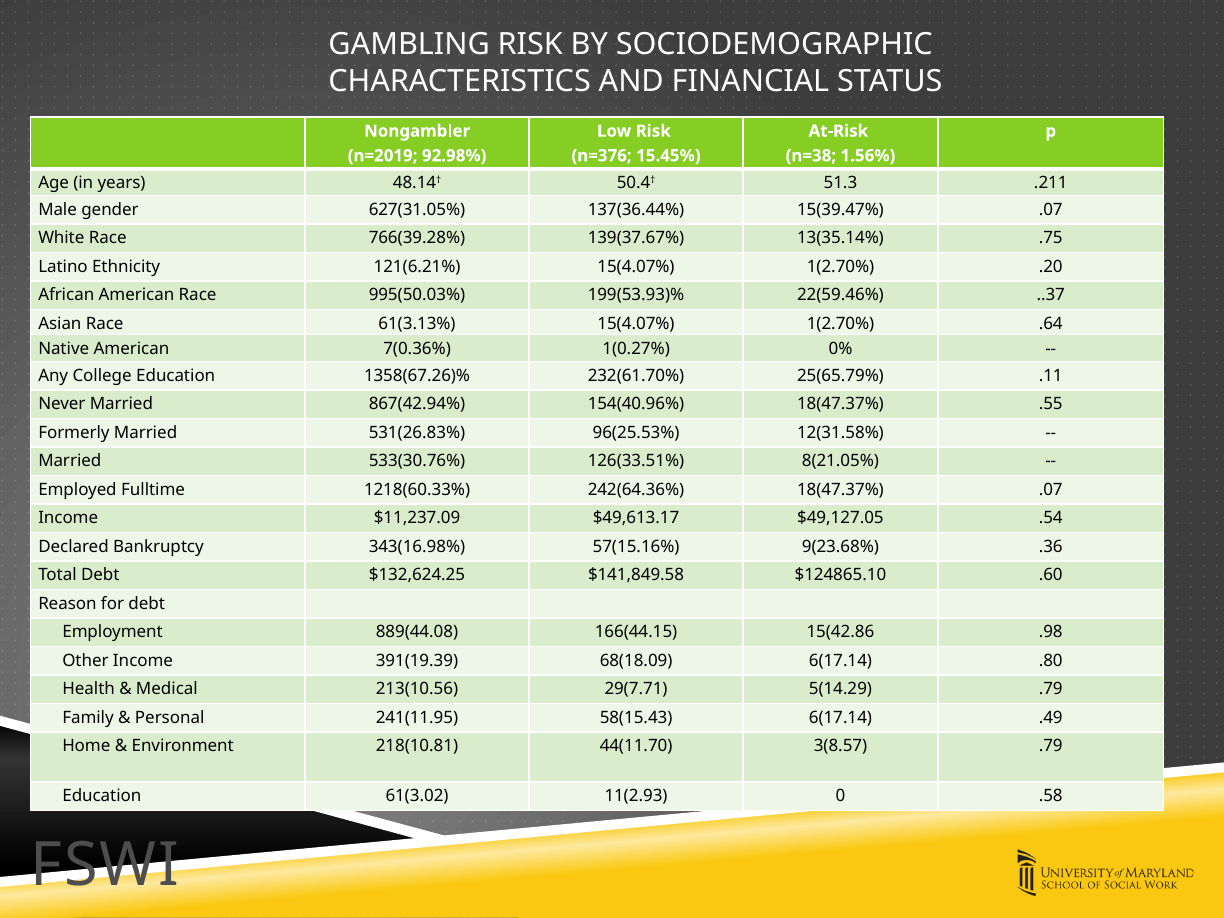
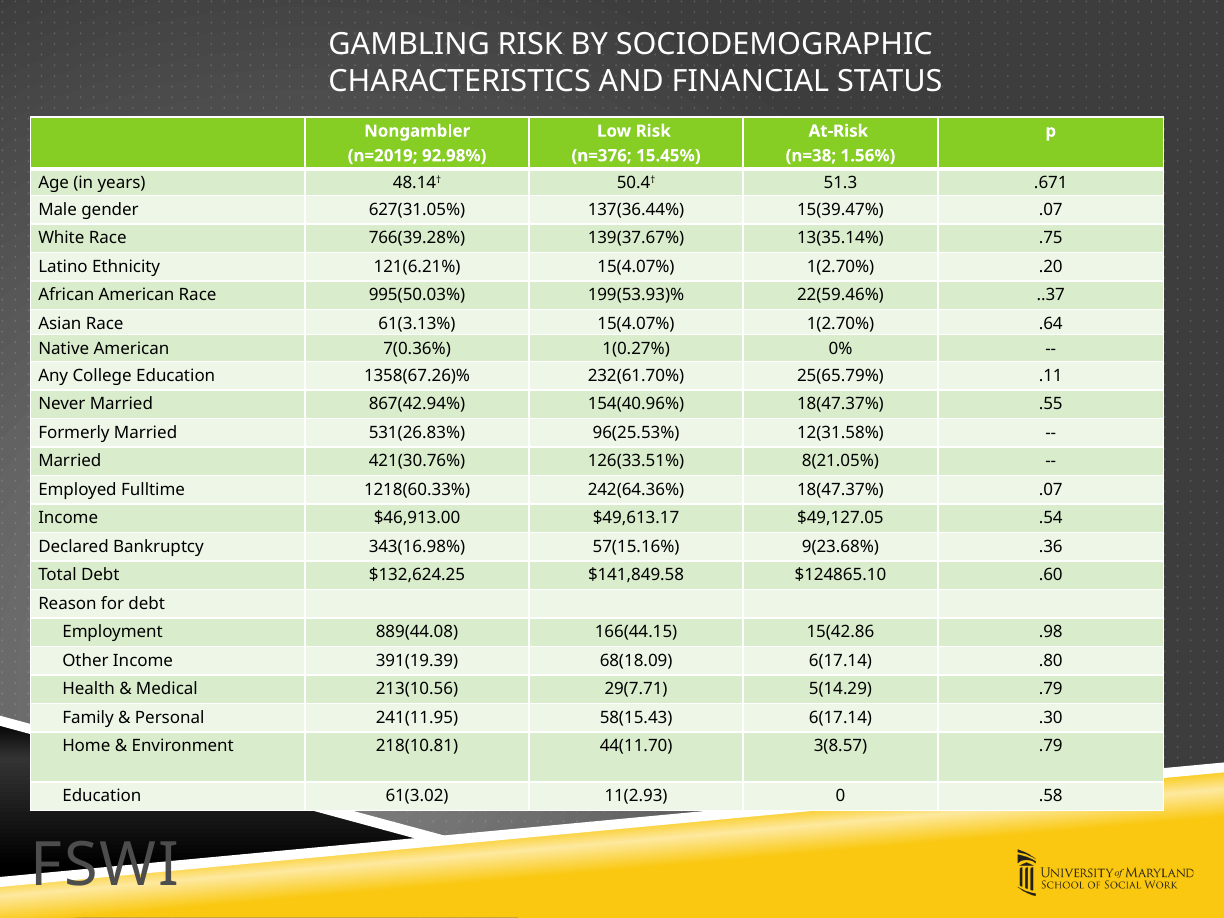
.211: .211 -> .671
533(30.76%: 533(30.76% -> 421(30.76%
$11,237.09: $11,237.09 -> $46,913.00
.49: .49 -> .30
